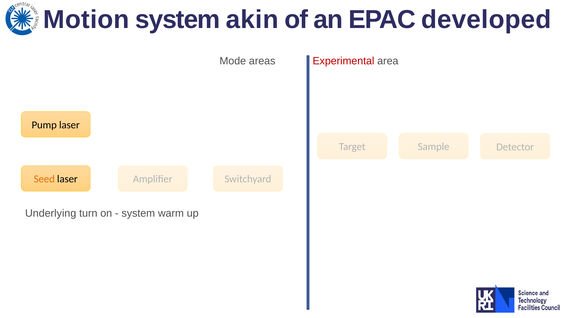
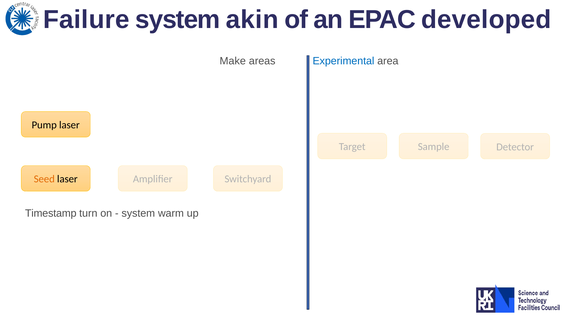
Motion: Motion -> Failure
Mode: Mode -> Make
Experimental colour: red -> blue
Underlying: Underlying -> Timestamp
